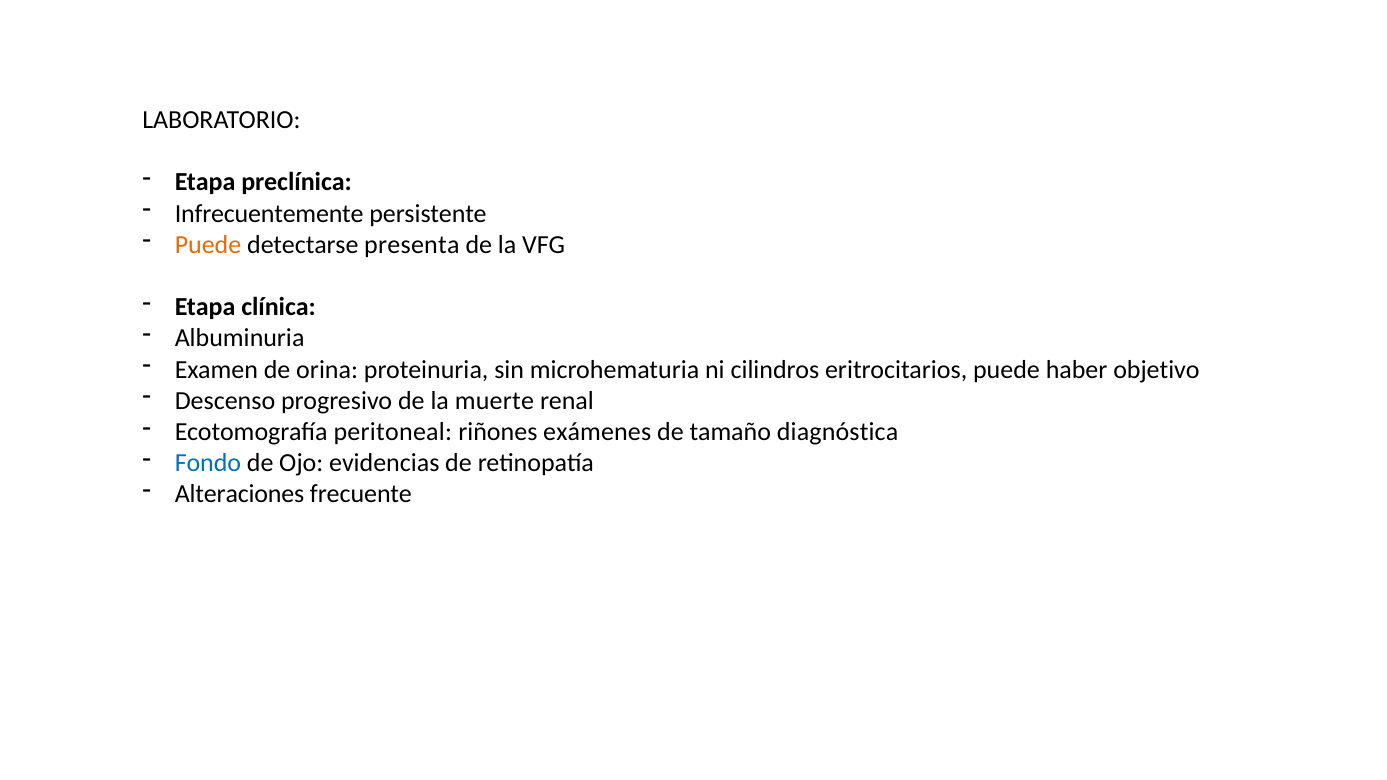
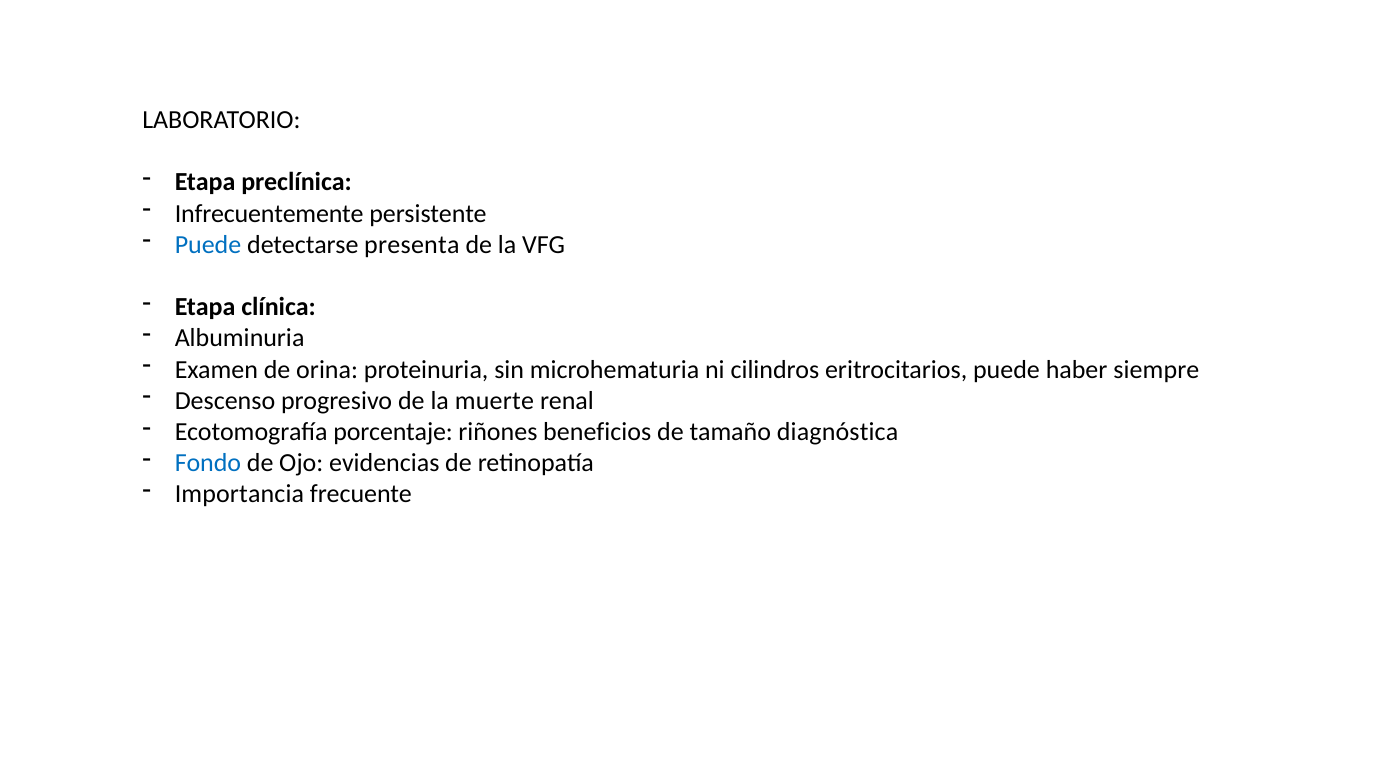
Puede at (208, 245) colour: orange -> blue
objetivo: objetivo -> siempre
peritoneal: peritoneal -> porcentaje
exámenes: exámenes -> beneficios
Alteraciones: Alteraciones -> Importancia
